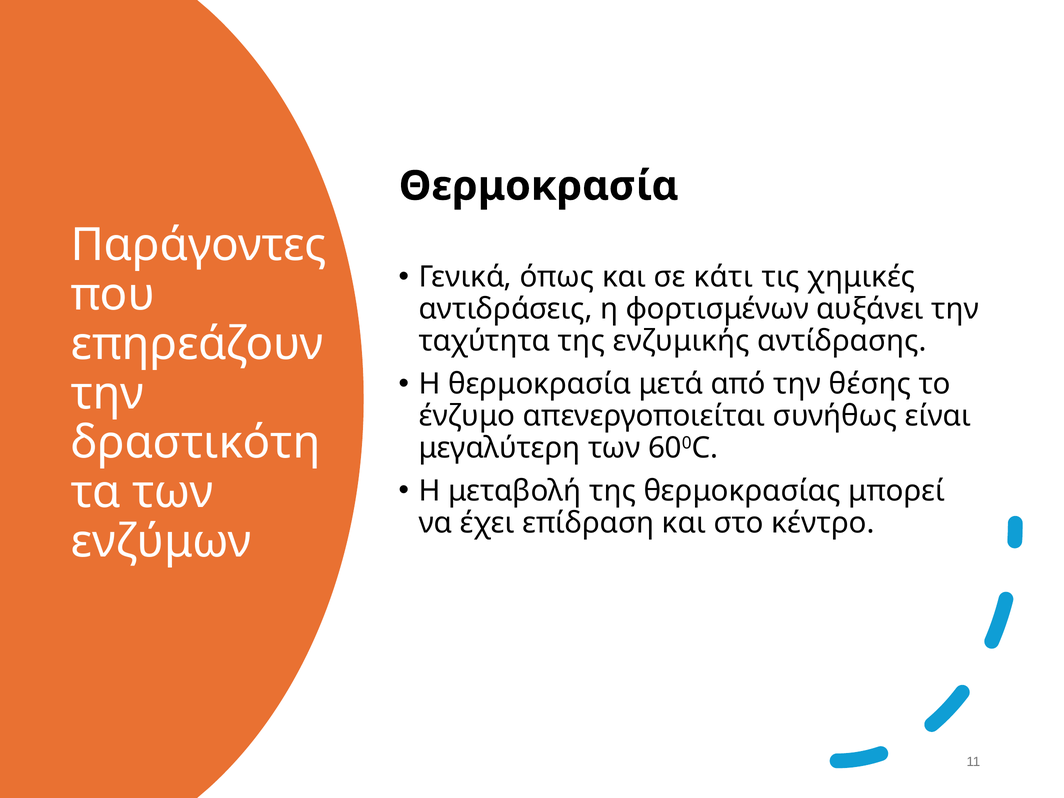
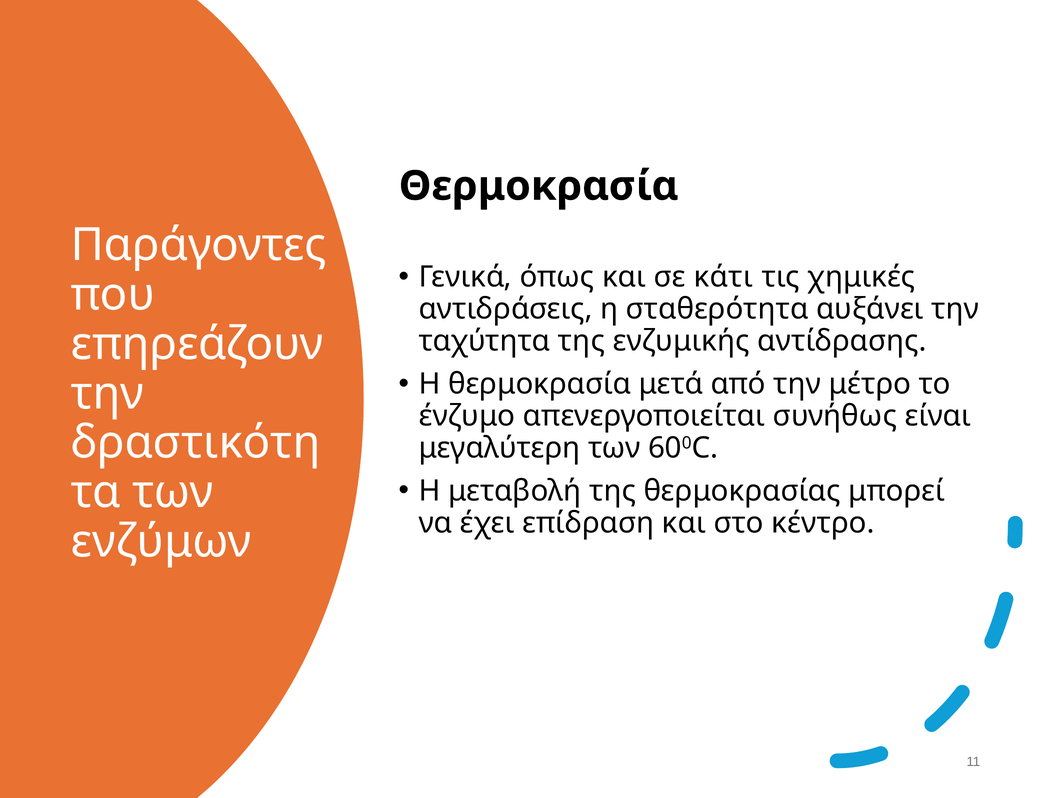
φορτισμένων: φορτισμένων -> σταθερότητα
θέσης: θέσης -> μέτρο
